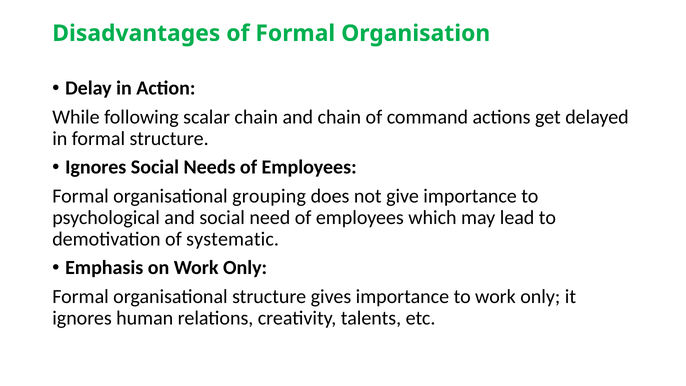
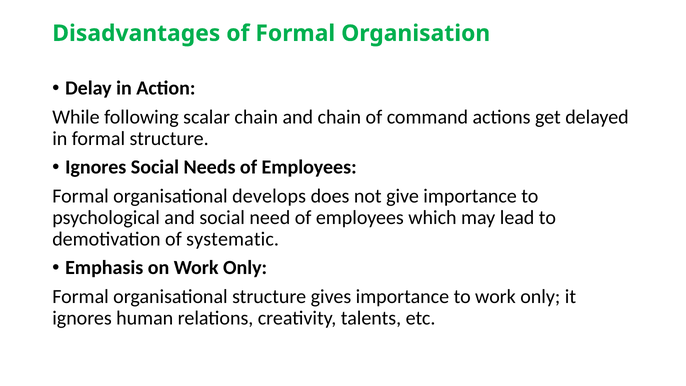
grouping: grouping -> develops
